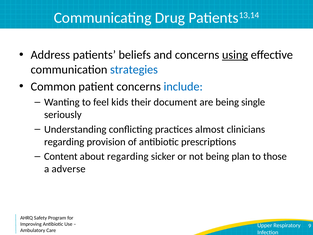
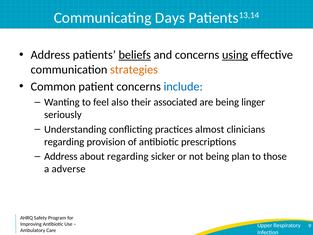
Drug: Drug -> Days
beliefs underline: none -> present
strategies colour: blue -> orange
kids: kids -> also
document: document -> associated
single: single -> linger
Content at (61, 156): Content -> Address
